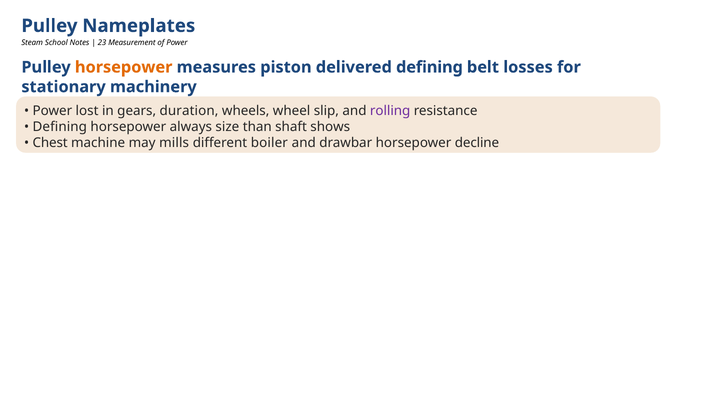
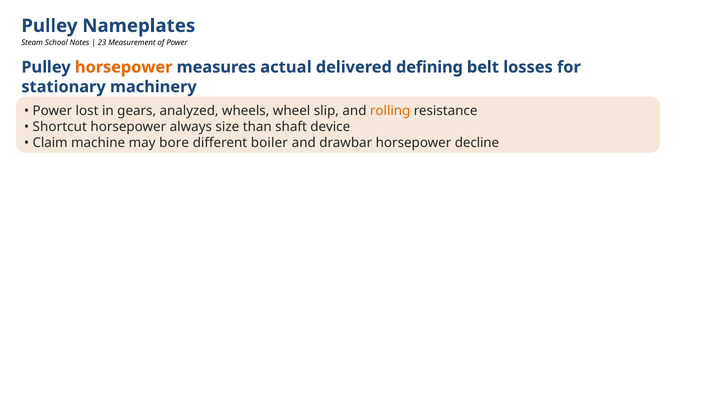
piston: piston -> actual
duration: duration -> analyzed
rolling colour: purple -> orange
Defining at (60, 127): Defining -> Shortcut
shows: shows -> device
Chest: Chest -> Claim
mills: mills -> bore
